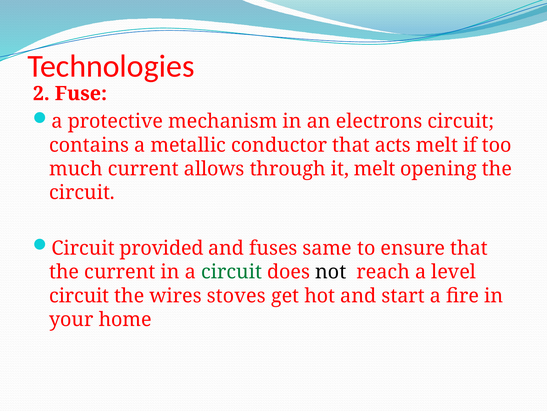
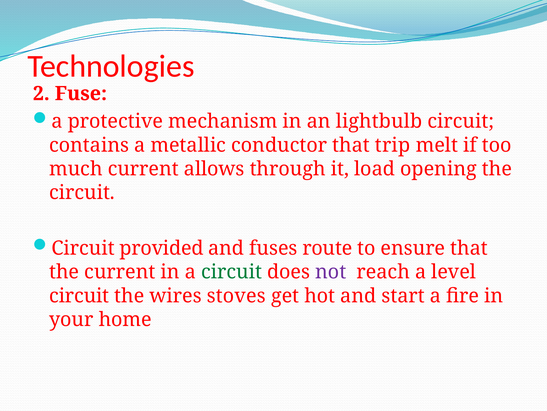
electrons: electrons -> lightbulb
acts: acts -> trip
it melt: melt -> load
same: same -> route
not colour: black -> purple
